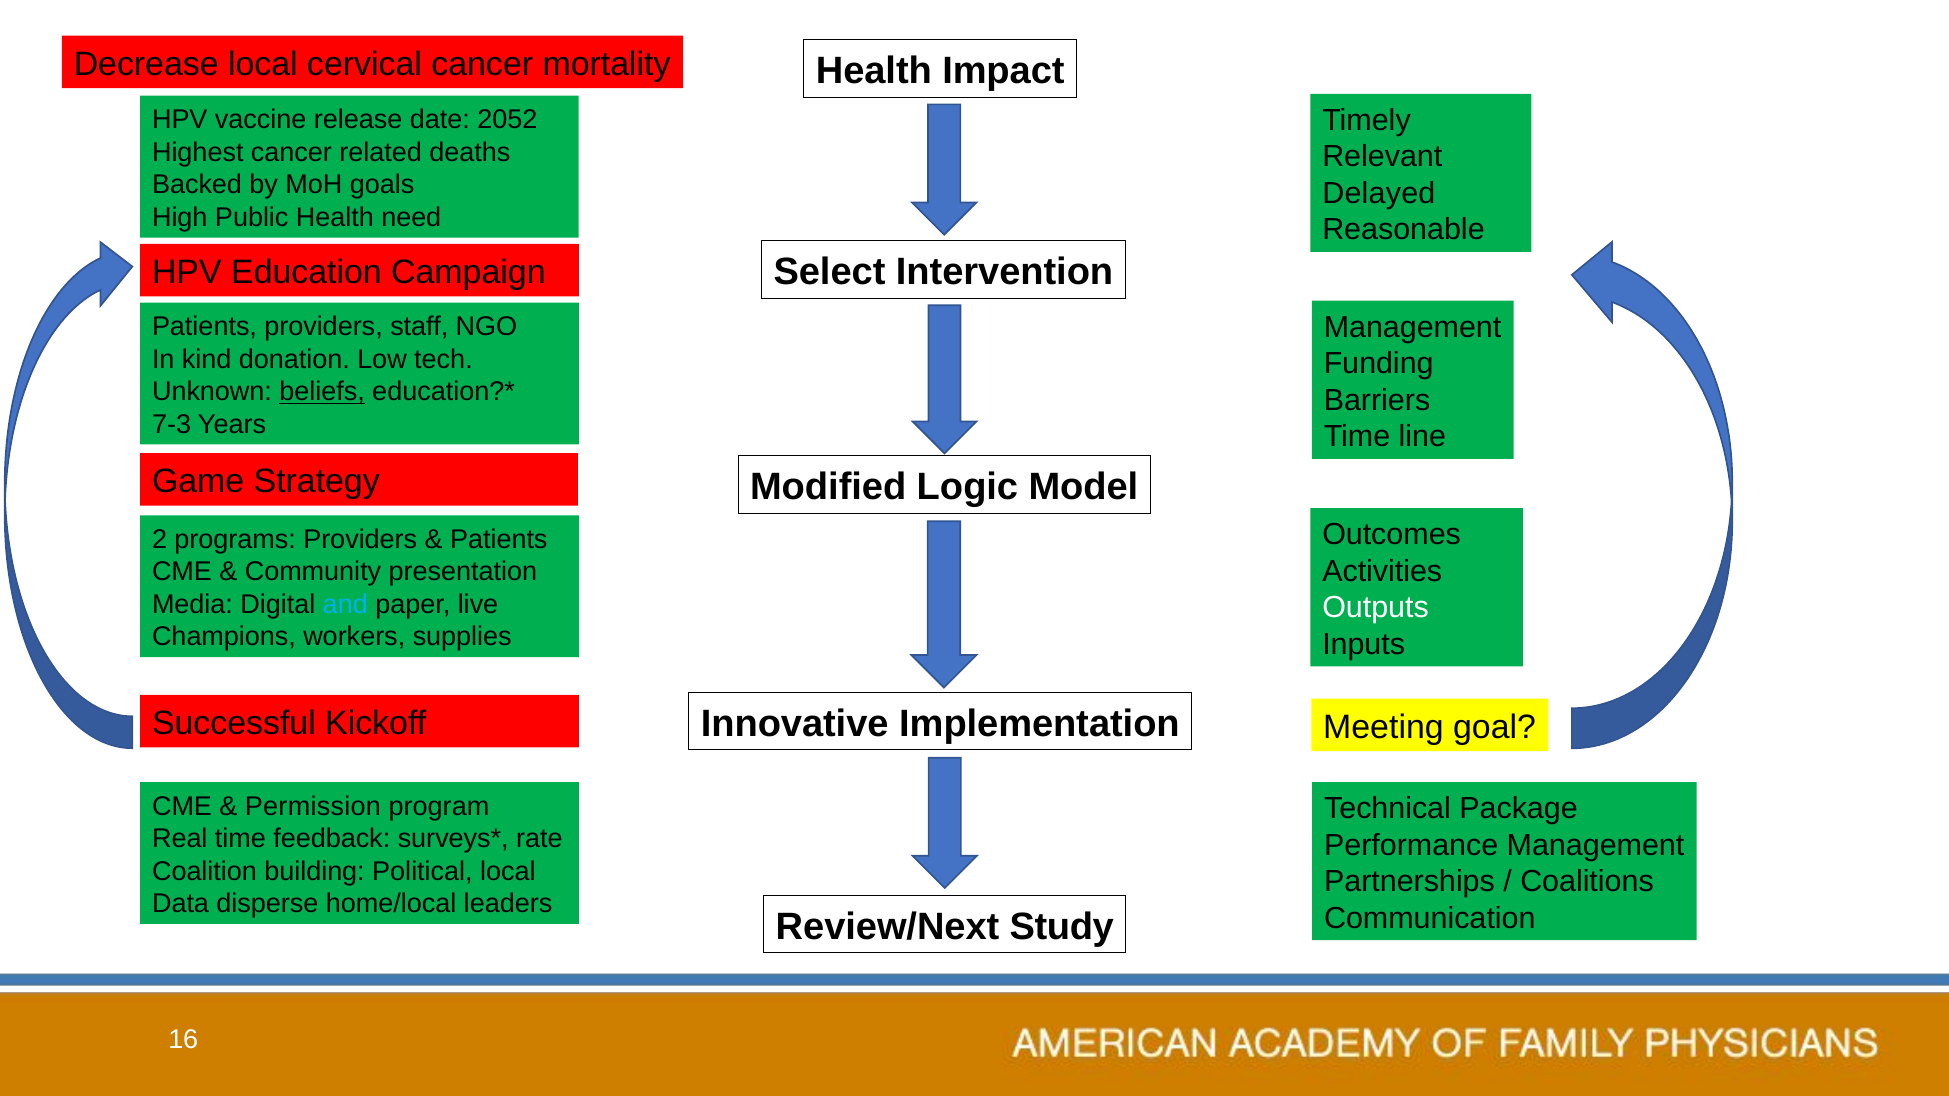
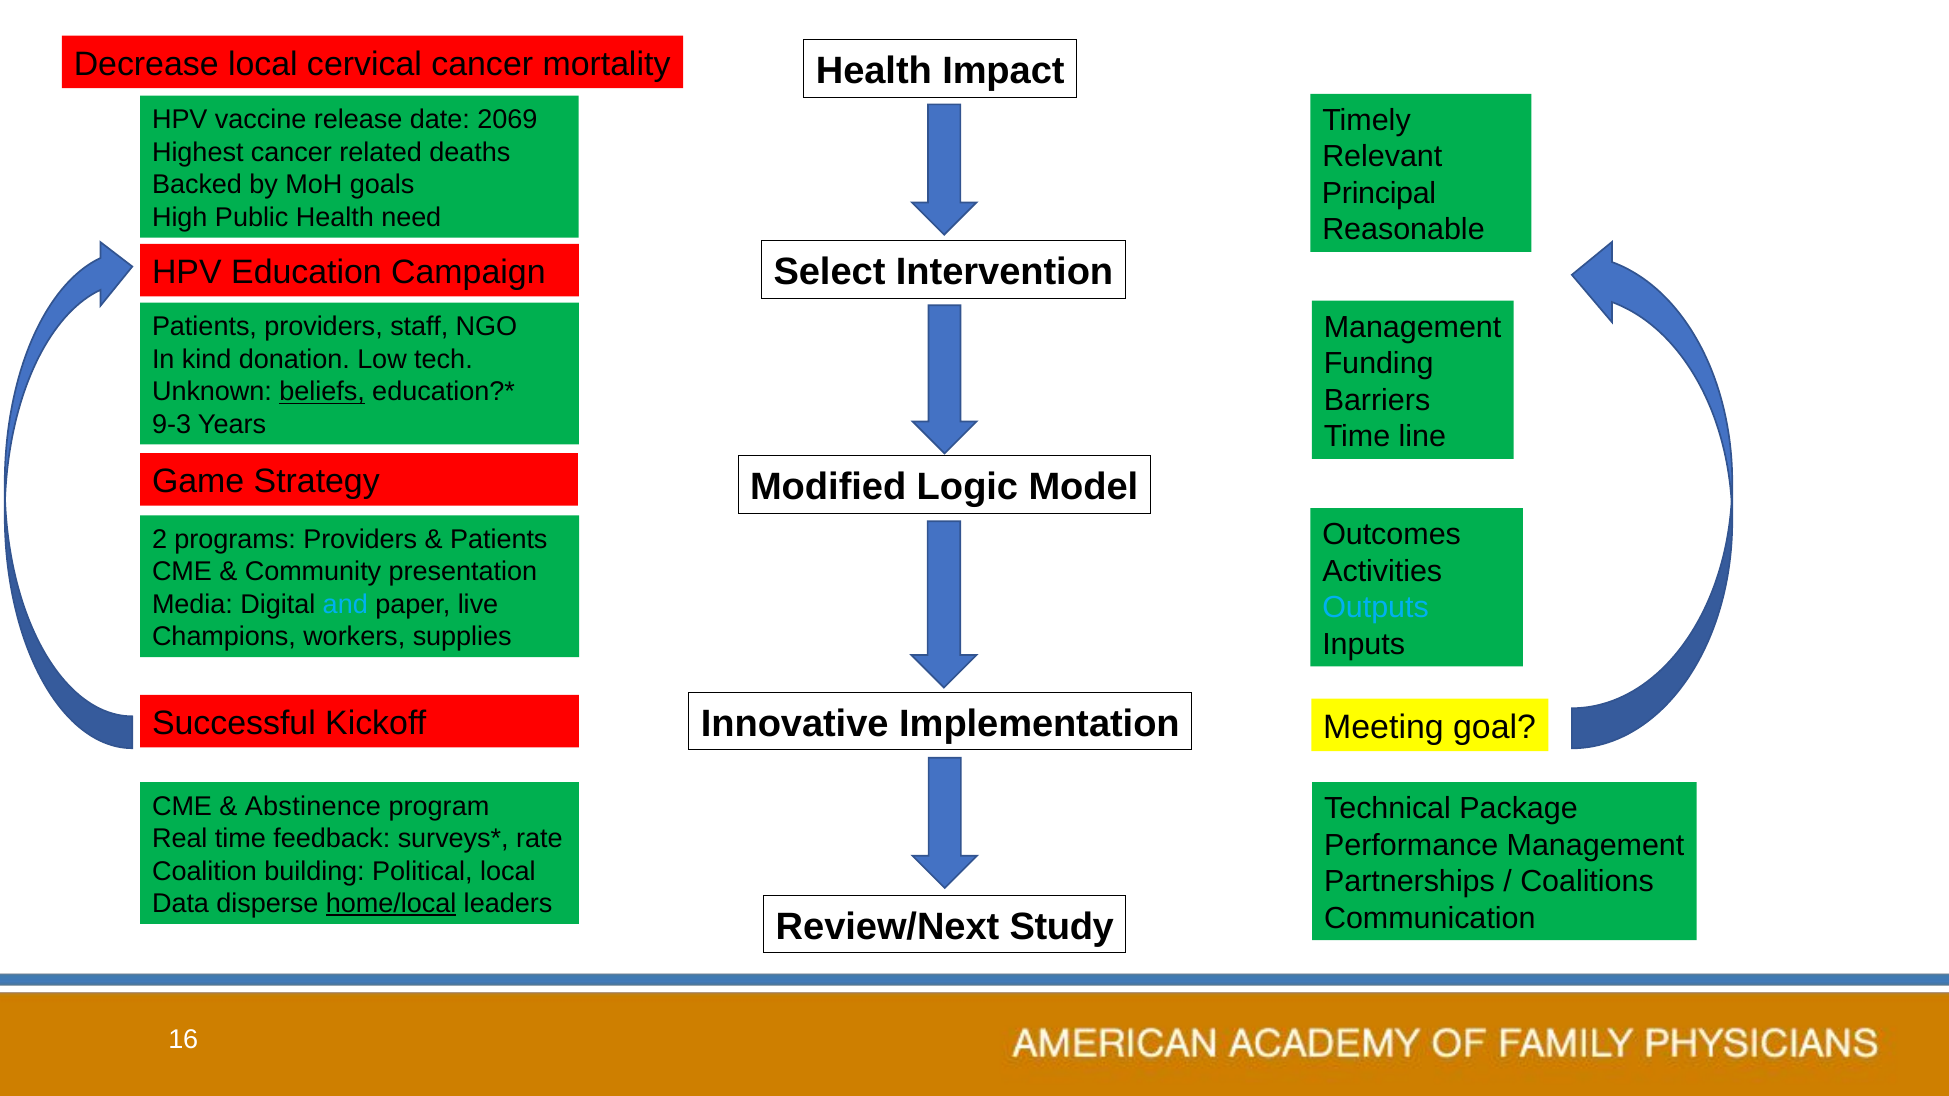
2052: 2052 -> 2069
Delayed: Delayed -> Principal
7-3: 7-3 -> 9-3
Outputs colour: white -> light blue
Permission: Permission -> Abstinence
home/local underline: none -> present
